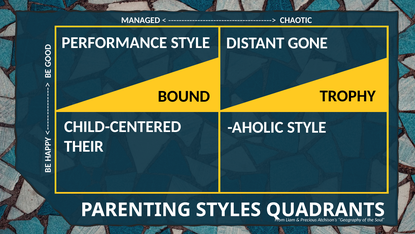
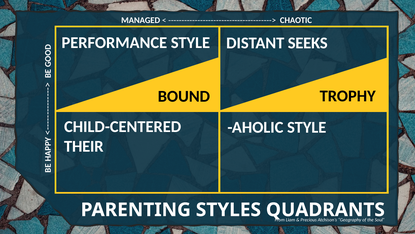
GONE: GONE -> SEEKS
